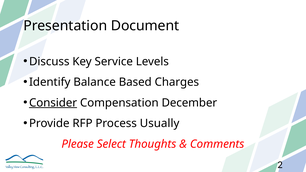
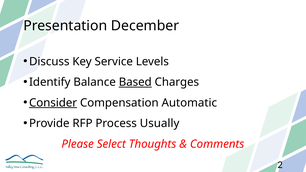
Document: Document -> December
Based underline: none -> present
December: December -> Automatic
